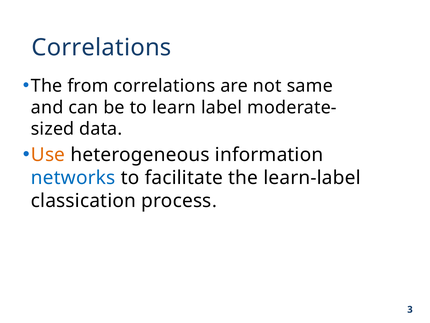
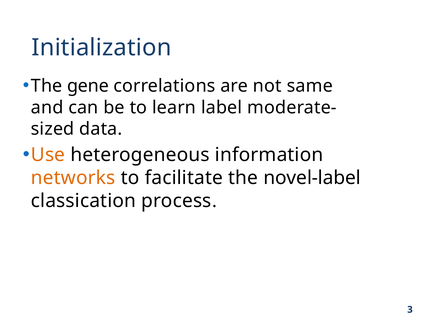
Correlations at (101, 48): Correlations -> Initialization
from: from -> gene
networks colour: blue -> orange
learn-label: learn-label -> novel-label
